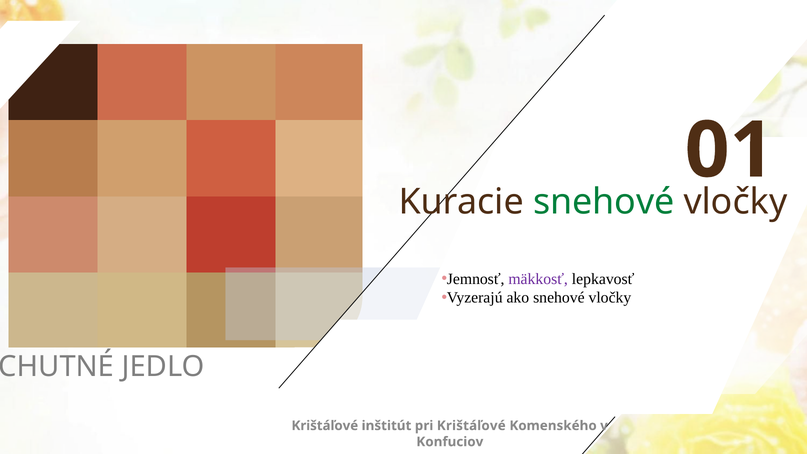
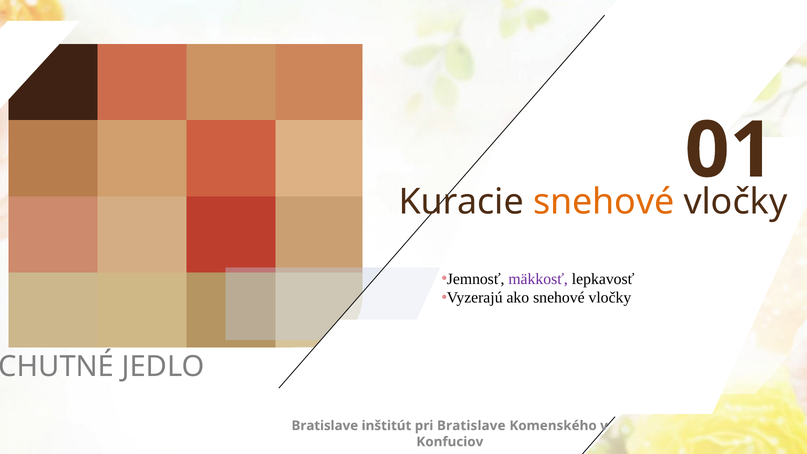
snehové at (604, 202) colour: green -> orange
Krištáľové at (325, 426): Krištáľové -> Bratislave
pri Krištáľové: Krištáľové -> Bratislave
